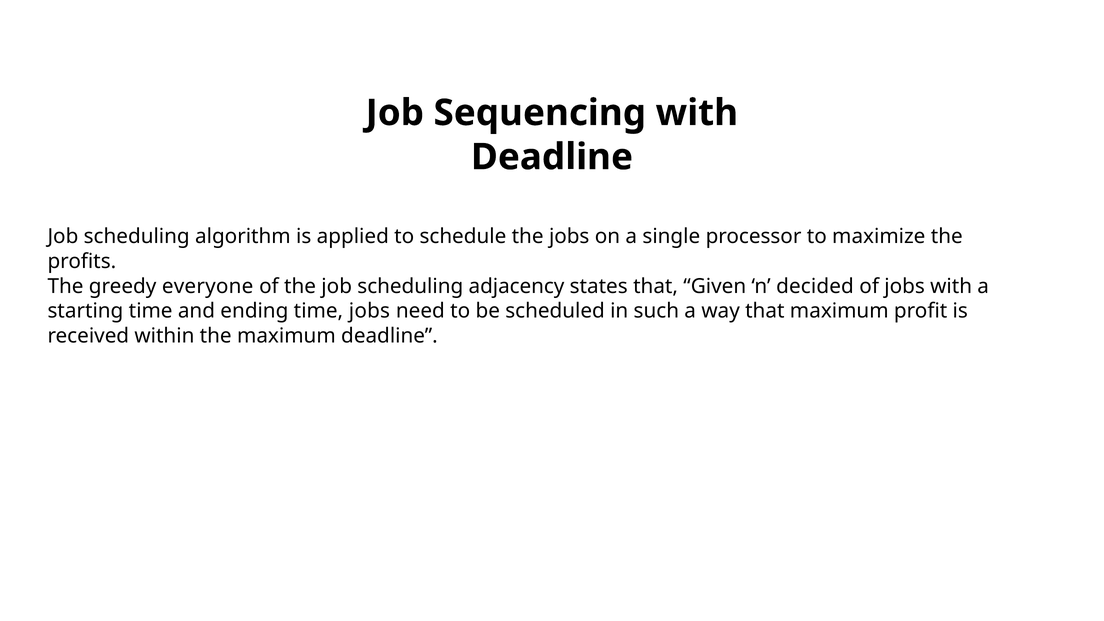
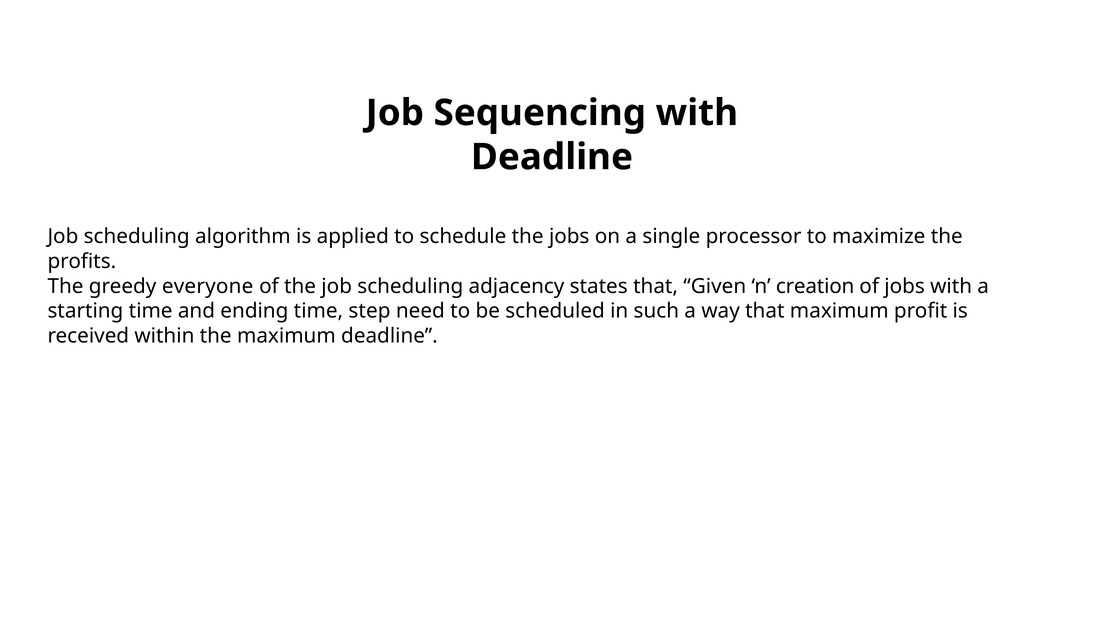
decided: decided -> creation
time jobs: jobs -> step
